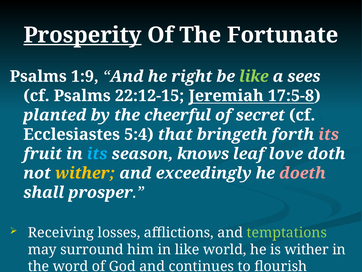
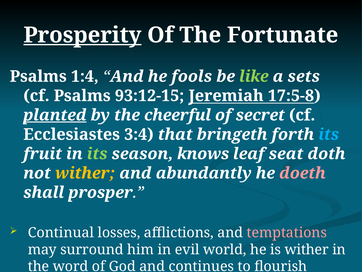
1:9: 1:9 -> 1:4
right: right -> fools
sees: sees -> sets
22:12-15: 22:12-15 -> 93:12-15
planted underline: none -> present
5:4: 5:4 -> 3:4
its at (329, 134) colour: pink -> light blue
its at (97, 154) colour: light blue -> light green
love: love -> seat
exceedingly: exceedingly -> abundantly
Receiving: Receiving -> Continual
temptations colour: light green -> pink
in like: like -> evil
